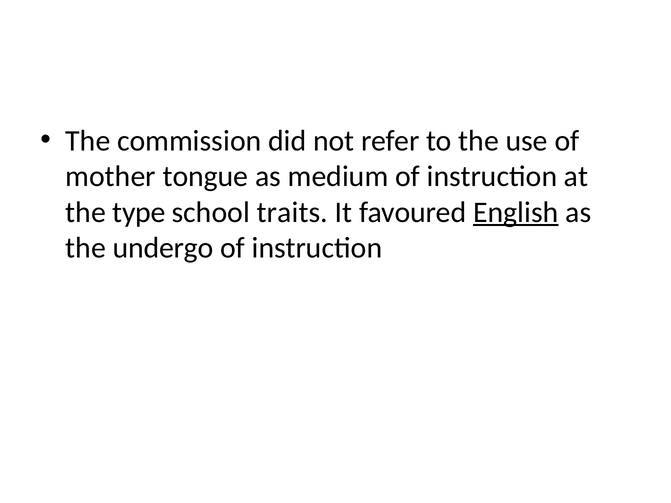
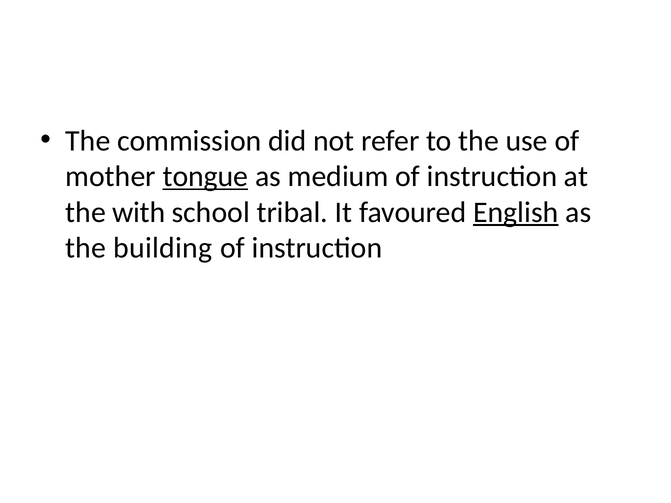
tongue underline: none -> present
type: type -> with
traits: traits -> tribal
undergo: undergo -> building
